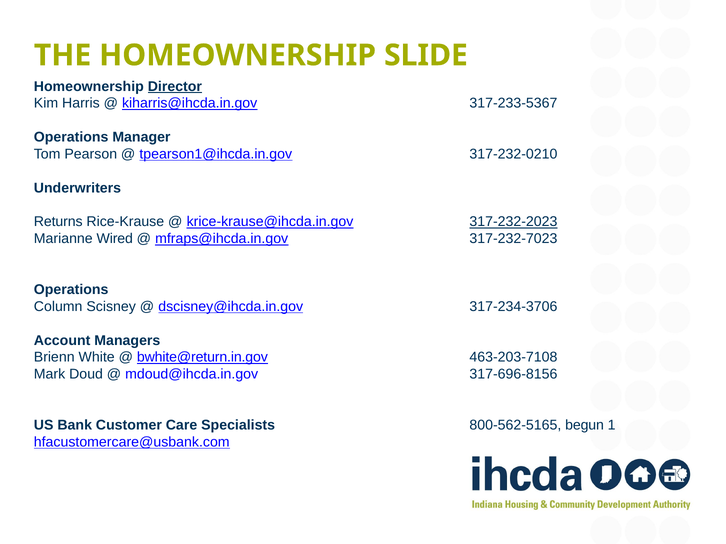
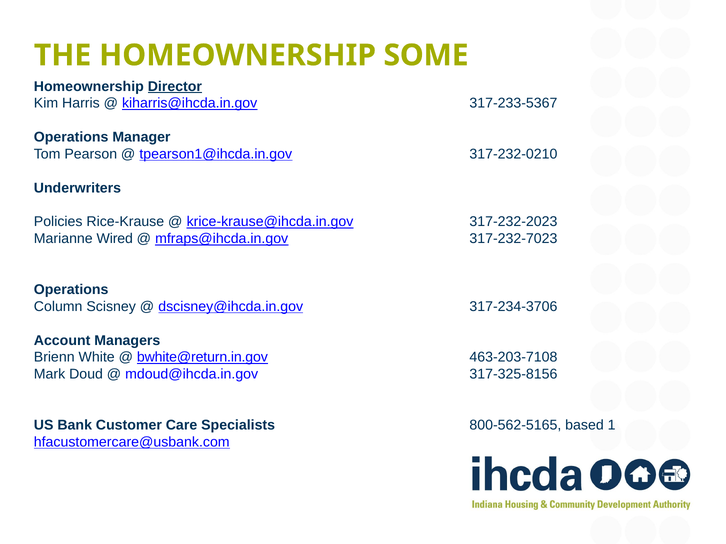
SLIDE: SLIDE -> SOME
Returns: Returns -> Policies
317-232-2023 underline: present -> none
317-696-8156: 317-696-8156 -> 317-325-8156
begun: begun -> based
